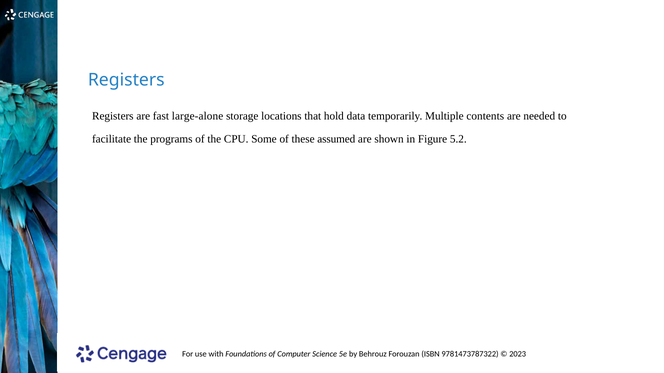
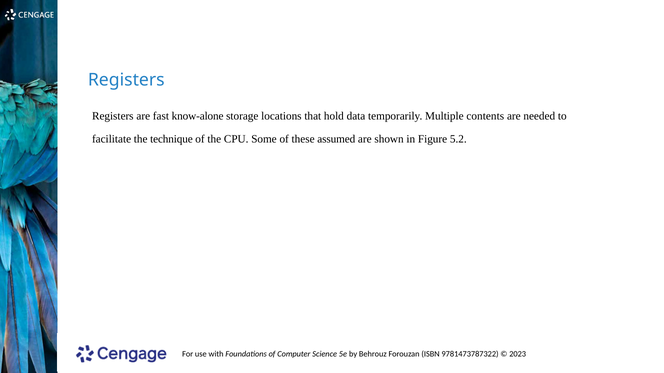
large-alone: large-alone -> know-alone
programs: programs -> technique
